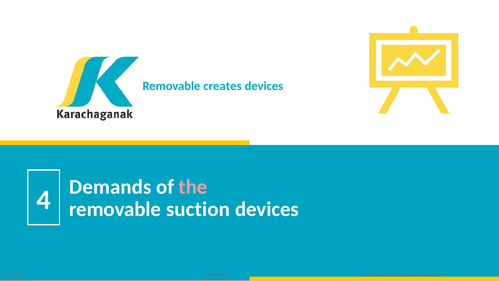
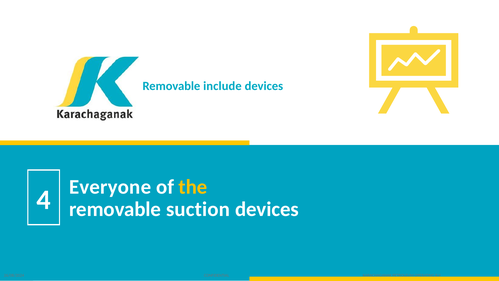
creates: creates -> include
Demands: Demands -> Everyone
the colour: pink -> yellow
